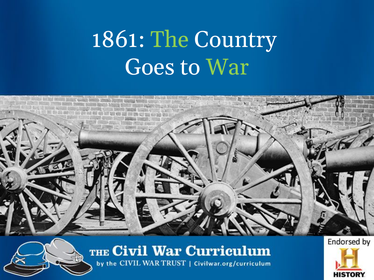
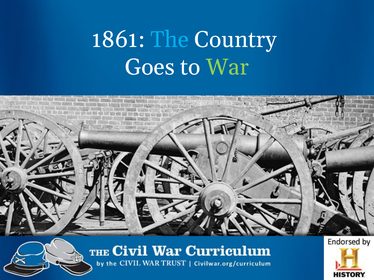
The colour: light green -> light blue
